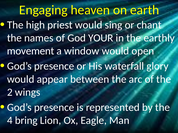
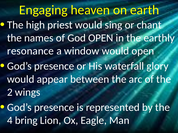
God YOUR: YOUR -> OPEN
movement: movement -> resonance
